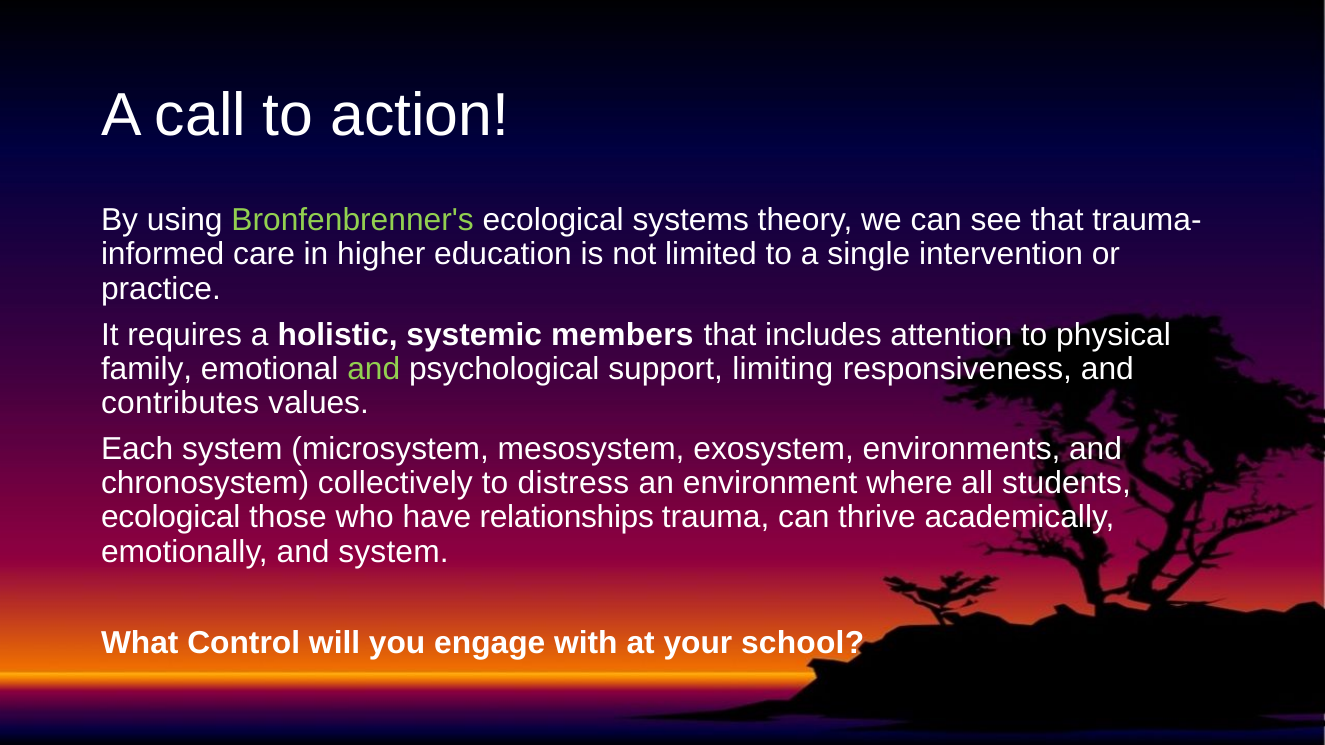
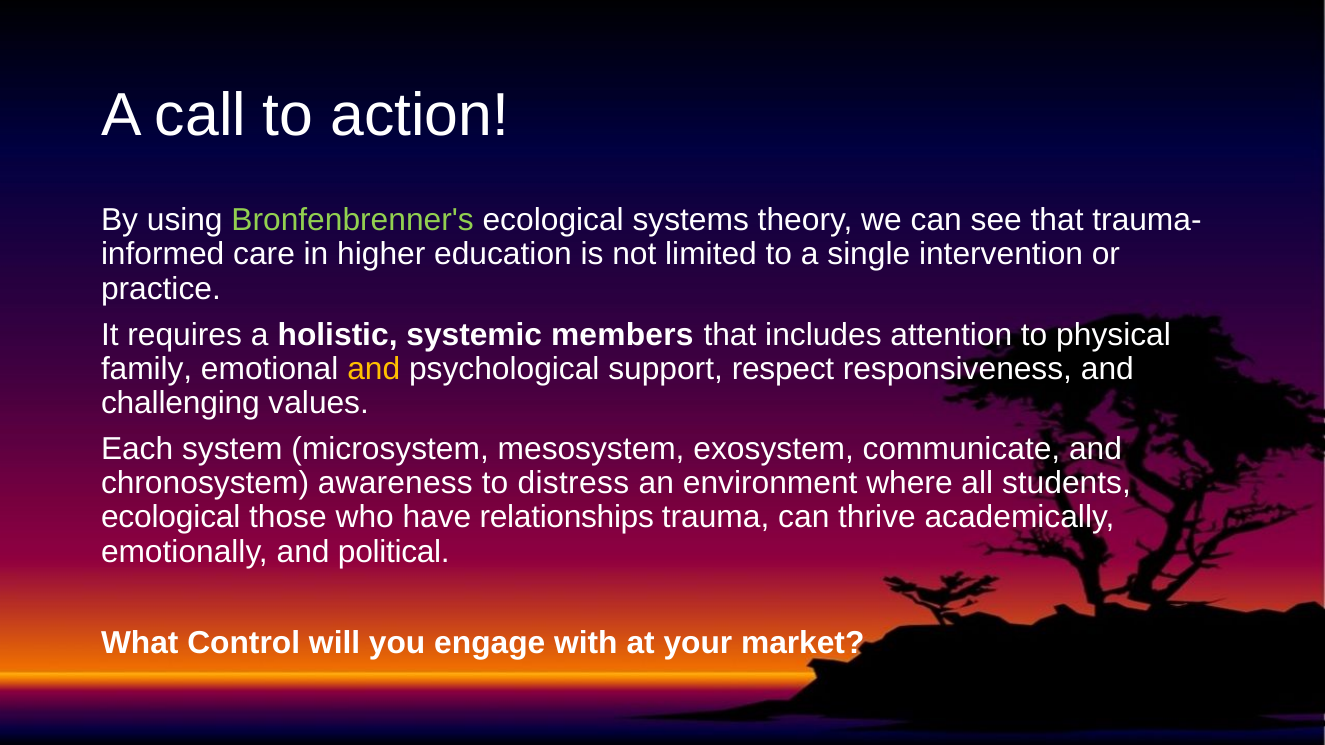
and at (374, 369) colour: light green -> yellow
limiting: limiting -> respect
contributes: contributes -> challenging
environments: environments -> communicate
collectively: collectively -> awareness
and system: system -> political
school: school -> market
